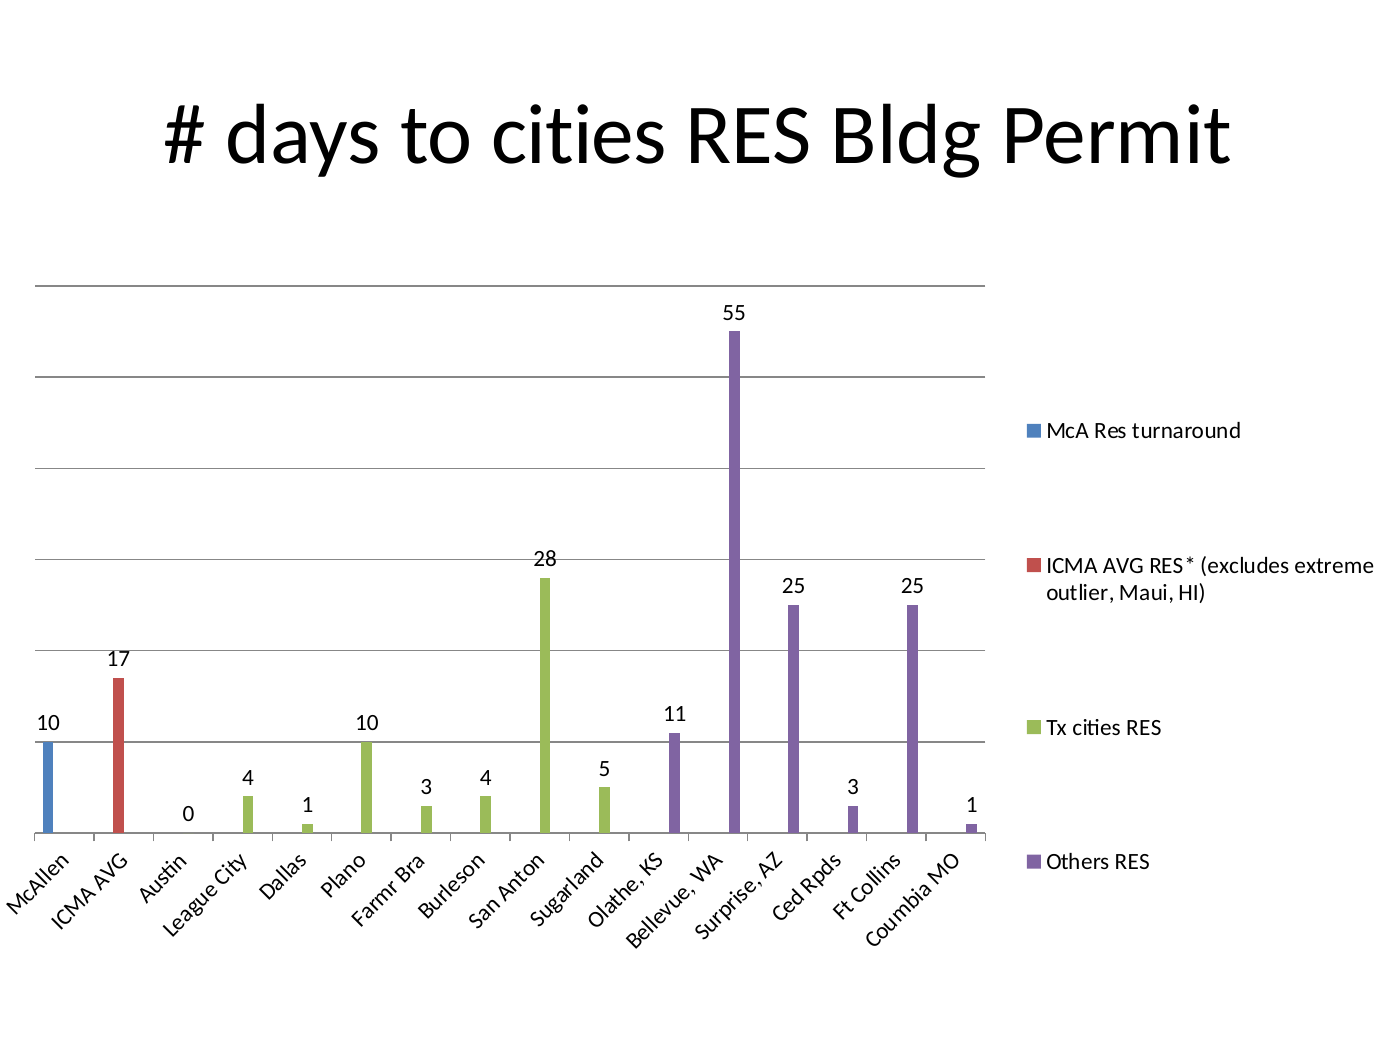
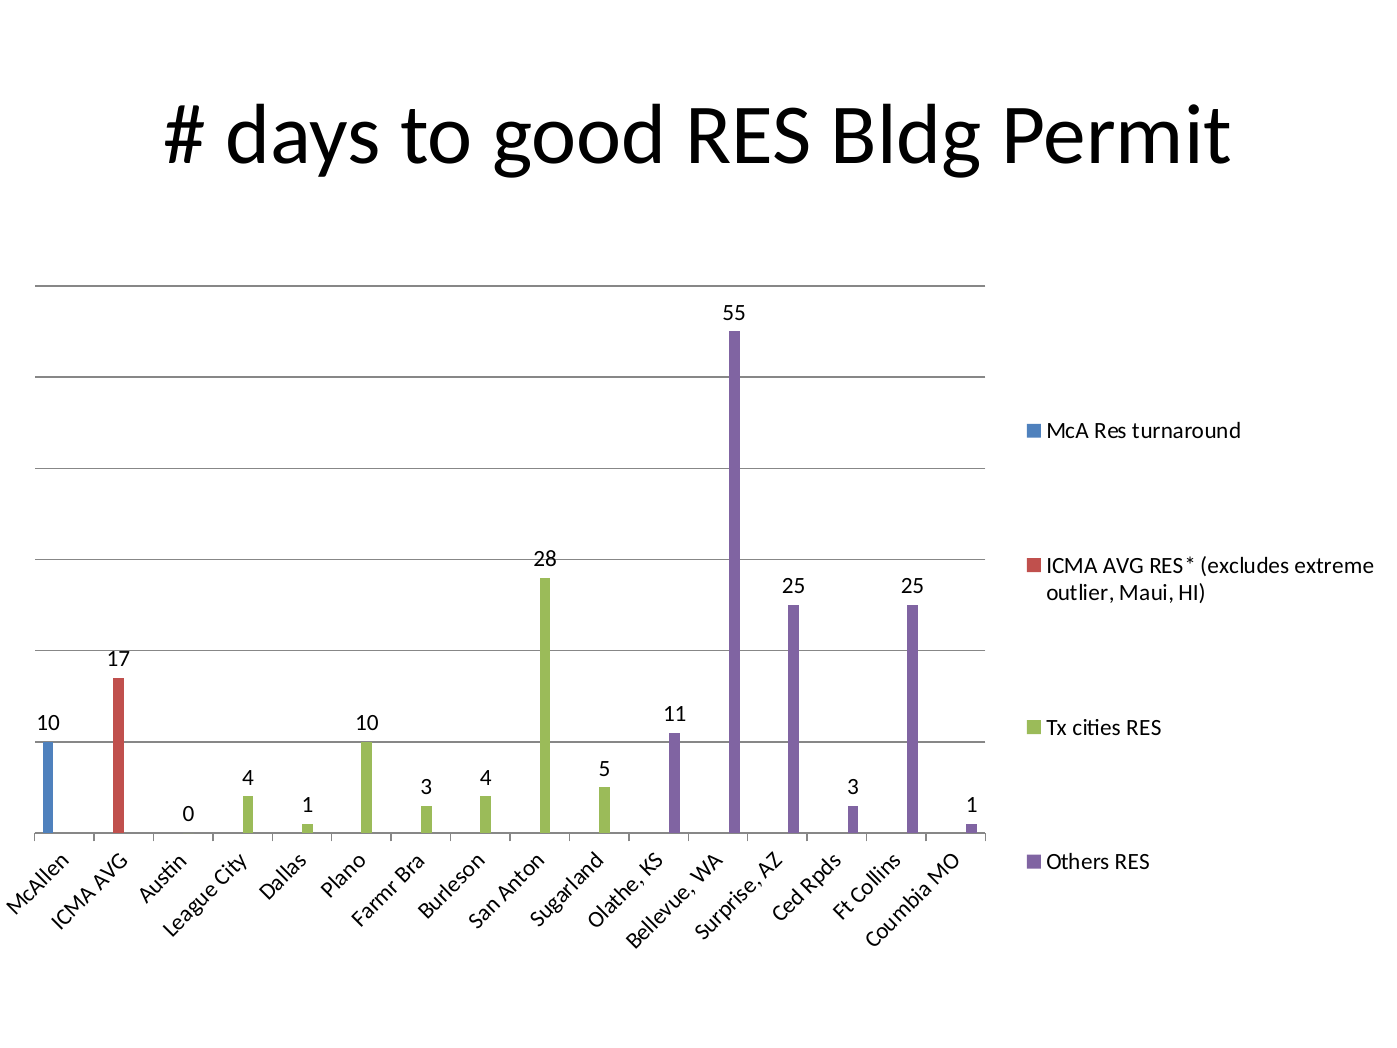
to cities: cities -> good
